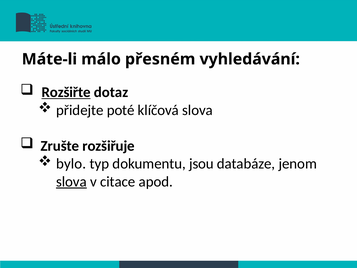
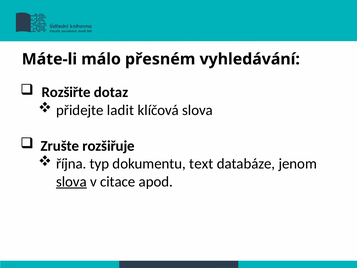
Rozšiřte underline: present -> none
poté: poté -> ladit
bylo: bylo -> října
jsou: jsou -> text
